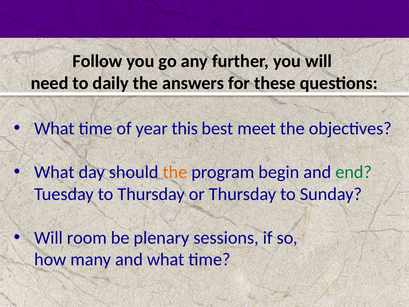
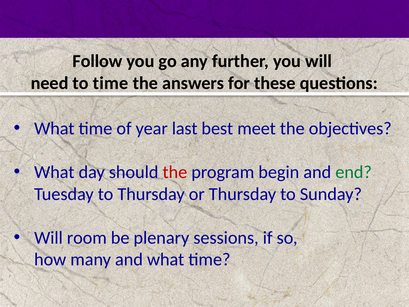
to daily: daily -> time
this: this -> last
the at (175, 172) colour: orange -> red
